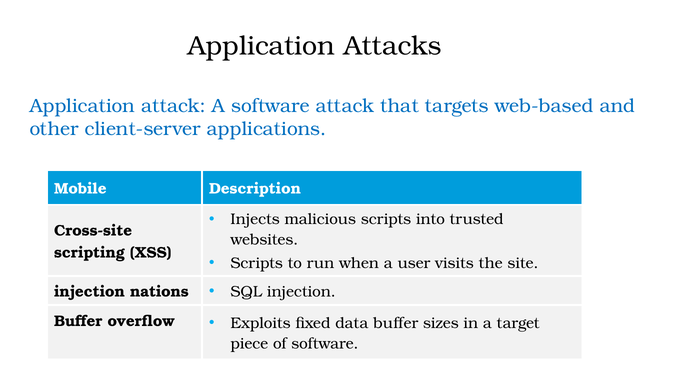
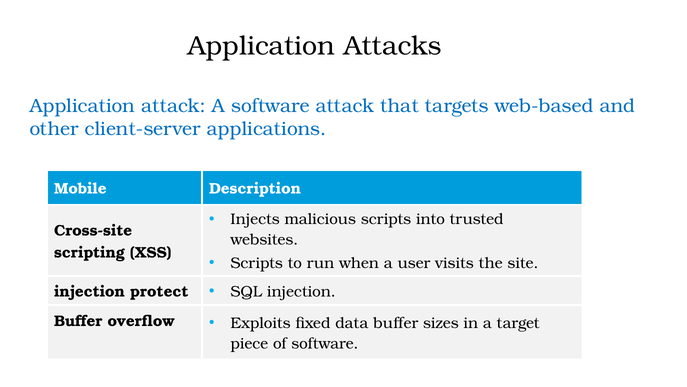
nations: nations -> protect
